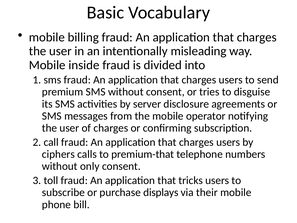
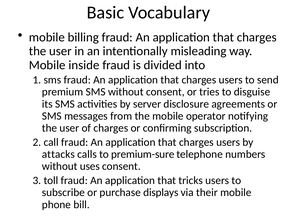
ciphers: ciphers -> attacks
premium-that: premium-that -> premium-sure
only: only -> uses
